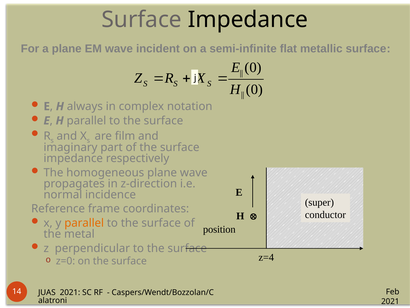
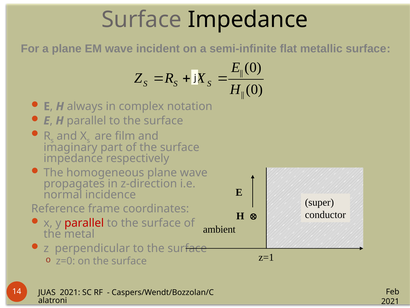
parallel at (84, 223) colour: orange -> red
position: position -> ambient
z=4: z=4 -> z=1
